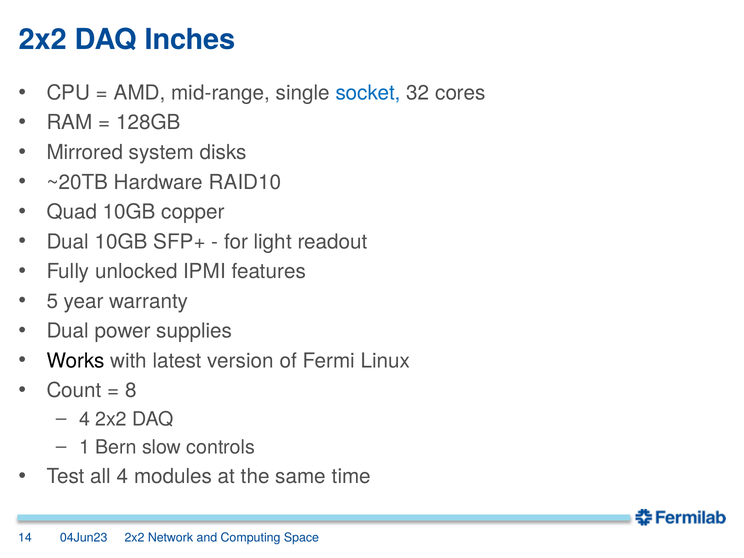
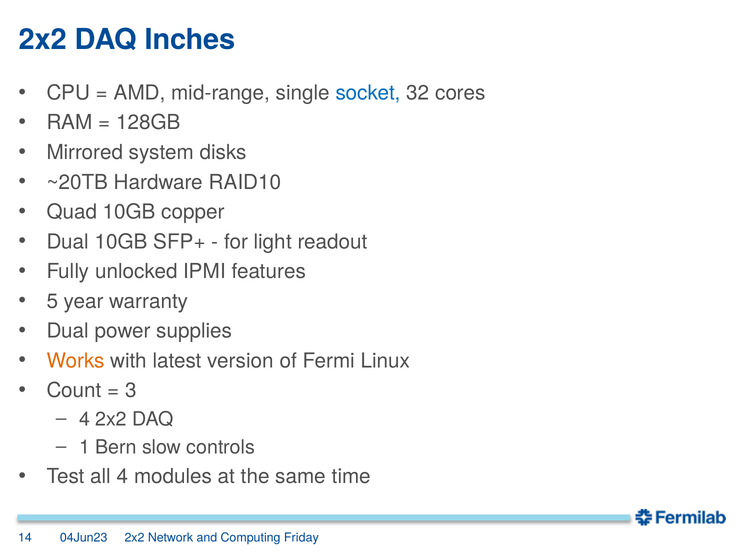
Works colour: black -> orange
8: 8 -> 3
Space: Space -> Friday
